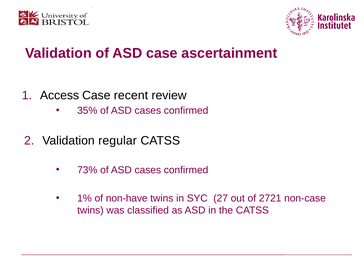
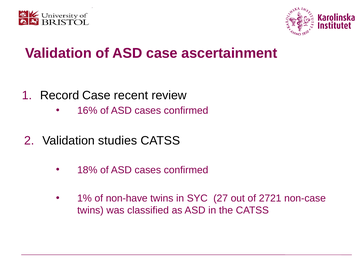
Access: Access -> Record
35%: 35% -> 16%
regular: regular -> studies
73%: 73% -> 18%
